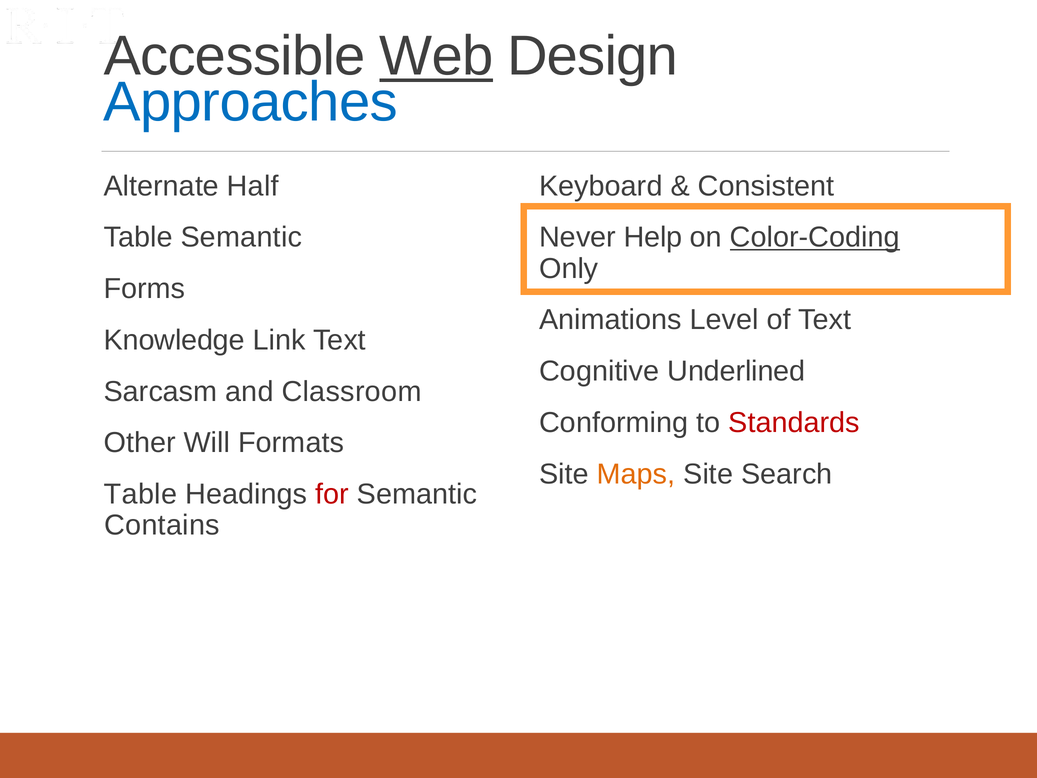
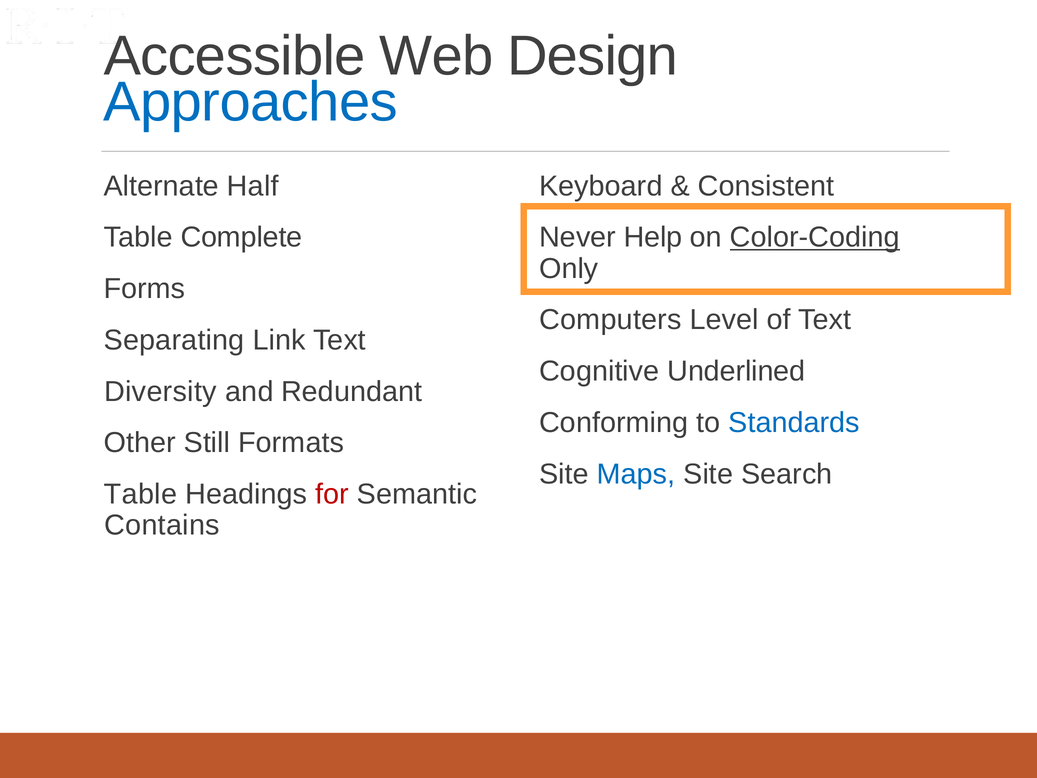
Web underline: present -> none
Table Semantic: Semantic -> Complete
Animations: Animations -> Computers
Knowledge: Knowledge -> Separating
Sarcasm: Sarcasm -> Diversity
Classroom: Classroom -> Redundant
Standards colour: red -> blue
Will: Will -> Still
Maps colour: orange -> blue
